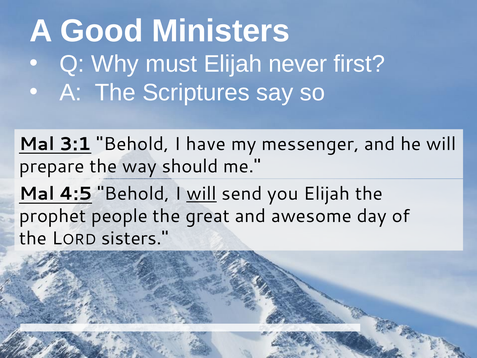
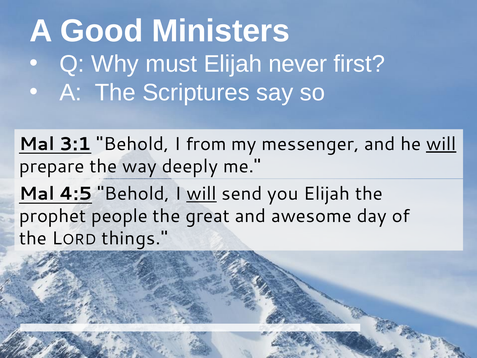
have: have -> from
will at (441, 144) underline: none -> present
should: should -> deeply
sisters: sisters -> things
